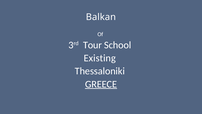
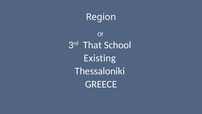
Balkan: Balkan -> Region
Tour: Tour -> That
GREECE underline: present -> none
